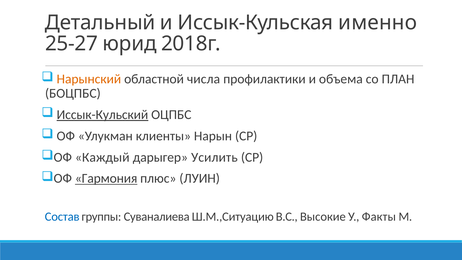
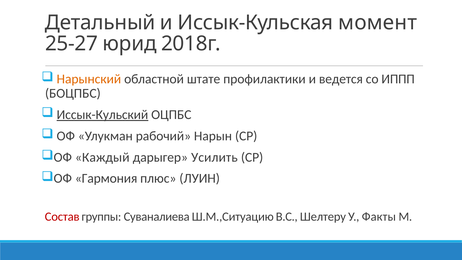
именно: именно -> момент
числа: числа -> штате
объема: объема -> ведется
ПЛАН: ПЛАН -> ИППП
клиенты: клиенты -> рабочий
Гармония underline: present -> none
Состав colour: blue -> red
Высокие: Высокие -> Шелтеру
